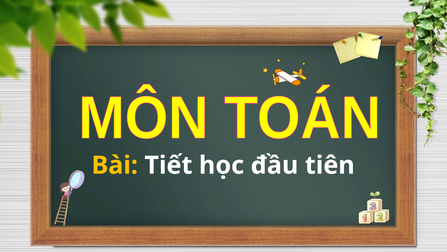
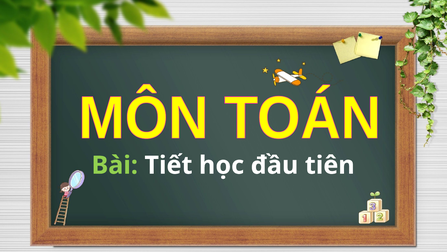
Bài colour: yellow -> light green
